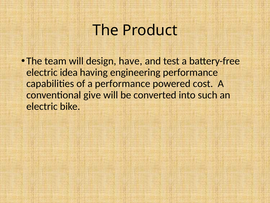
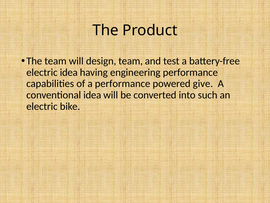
design have: have -> team
cost: cost -> give
conventional give: give -> idea
